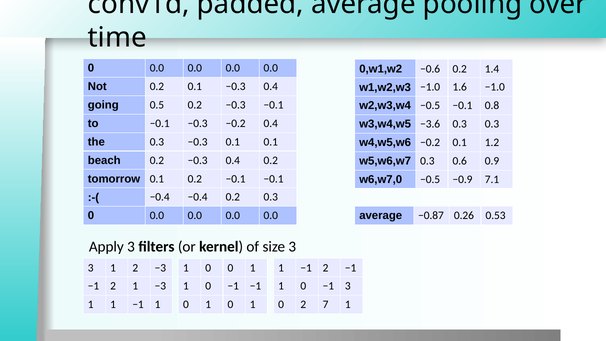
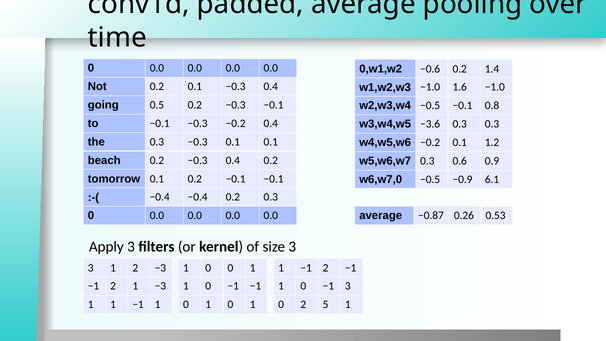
7.1: 7.1 -> 6.1
7: 7 -> 5
